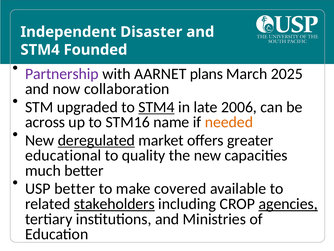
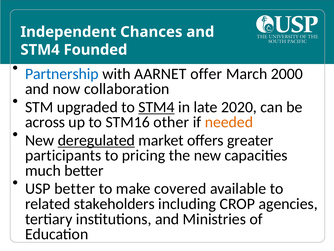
Disaster: Disaster -> Chances
Partnership colour: purple -> blue
plans: plans -> offer
2025: 2025 -> 2000
2006: 2006 -> 2020
name: name -> other
educational: educational -> participants
quality: quality -> pricing
stakeholders underline: present -> none
agencies underline: present -> none
